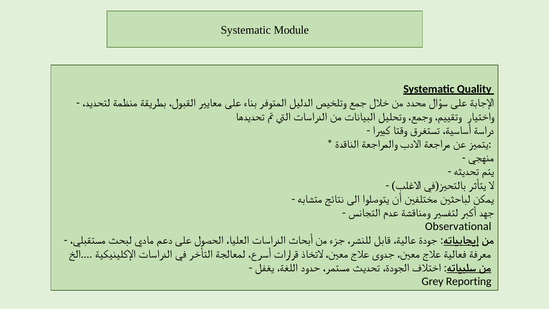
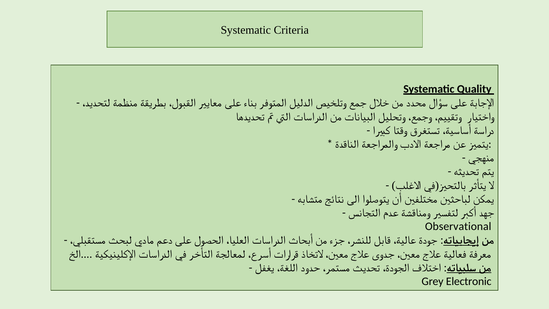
Module: Module -> Criteria
Reporting: Reporting -> Electronic
